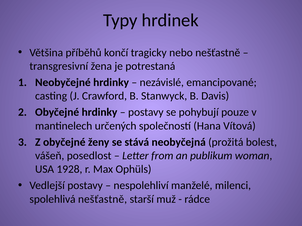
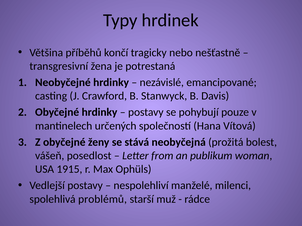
1928: 1928 -> 1915
spolehlivá nešťastně: nešťastně -> problémů
